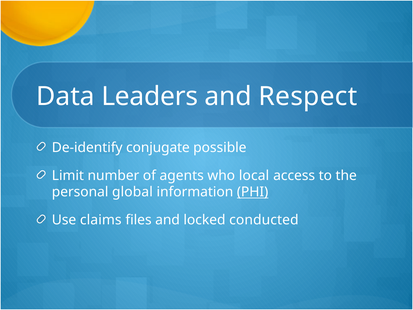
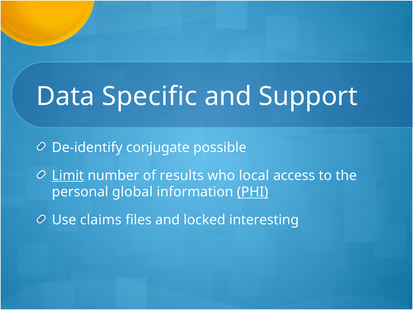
Leaders: Leaders -> Specific
Respect: Respect -> Support
Limit underline: none -> present
agents: agents -> results
conducted: conducted -> interesting
